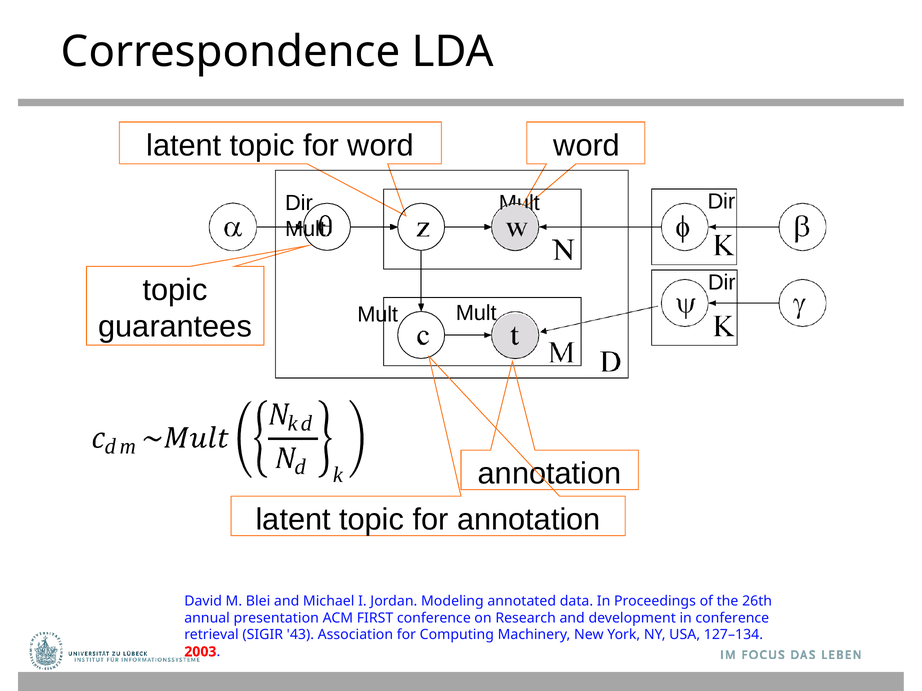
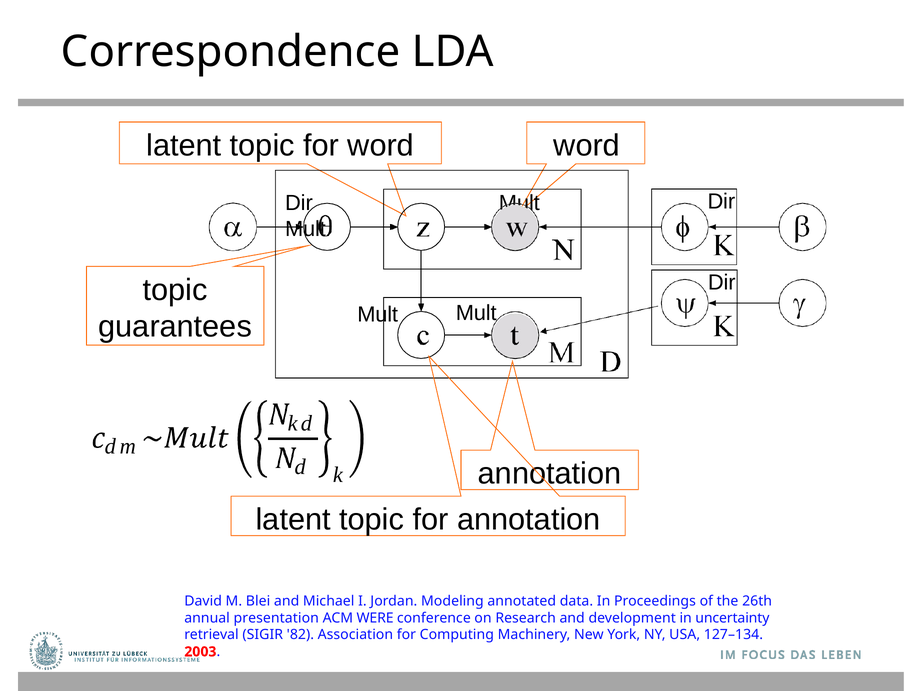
FIRST: FIRST -> WERE
in conference: conference -> uncertainty
43: 43 -> 82
